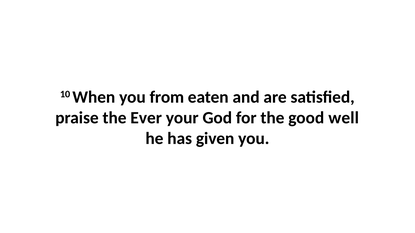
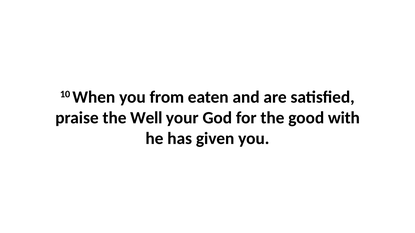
Ever: Ever -> Well
well: well -> with
